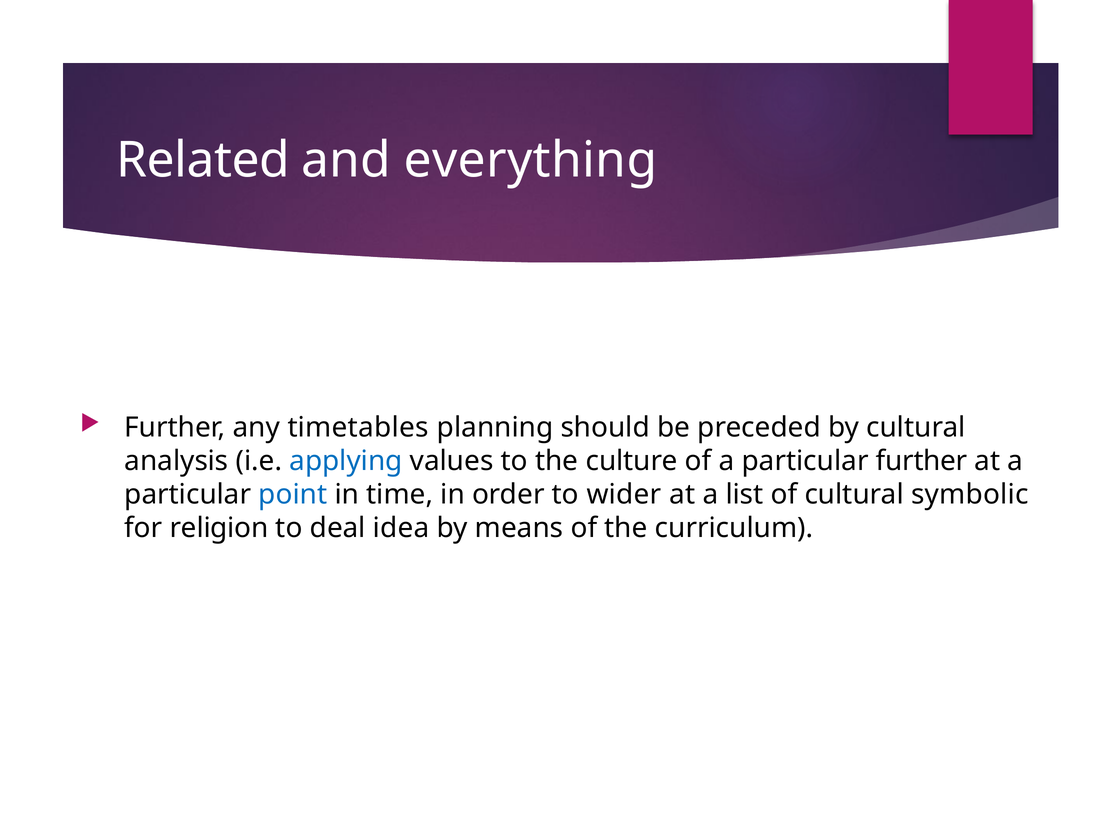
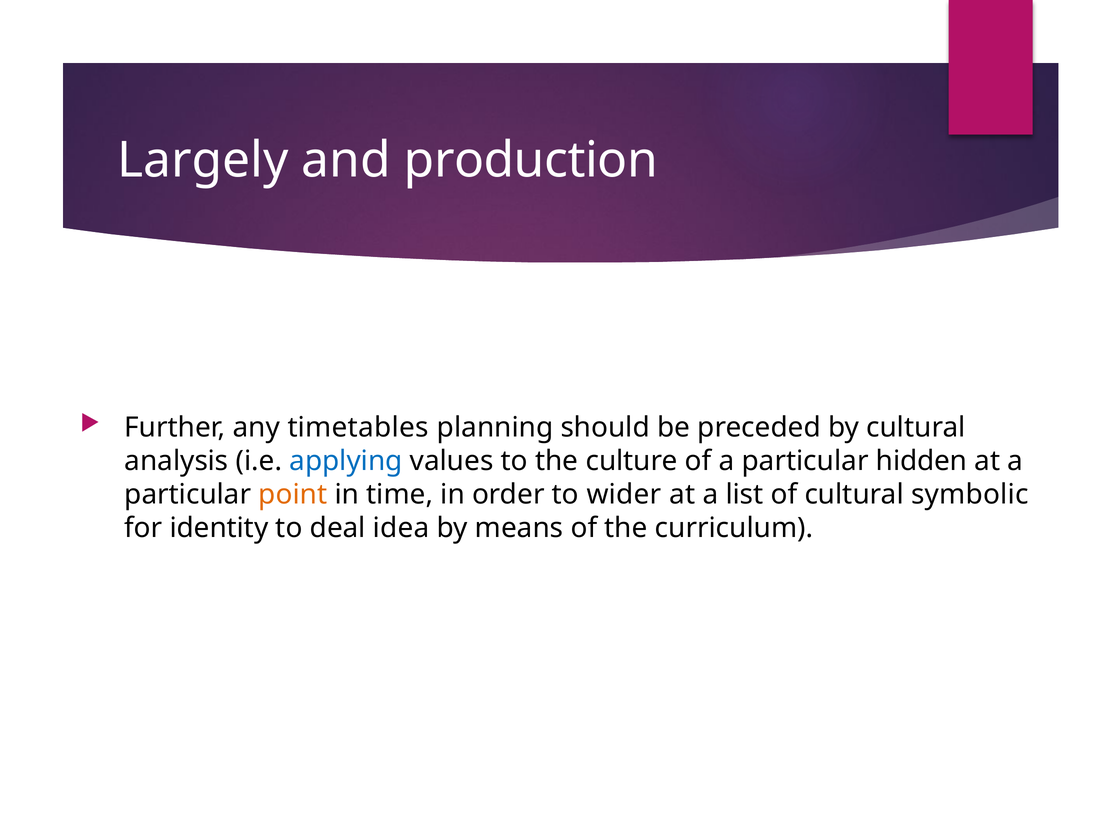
Related: Related -> Largely
everything: everything -> production
particular further: further -> hidden
point colour: blue -> orange
religion: religion -> identity
